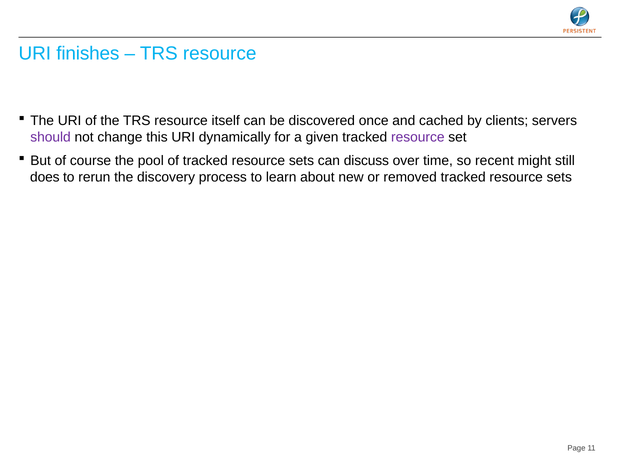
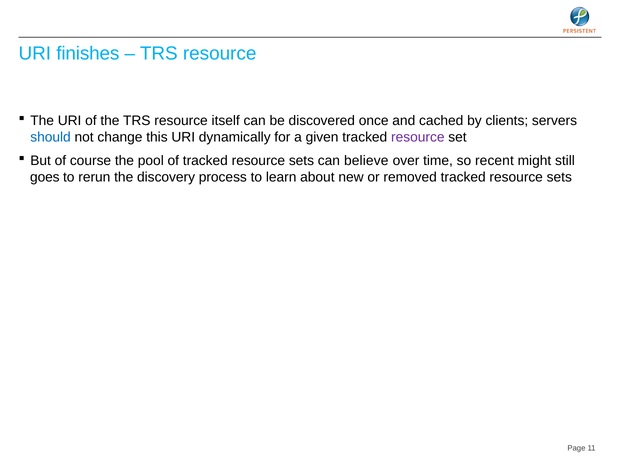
should colour: purple -> blue
discuss: discuss -> believe
does: does -> goes
